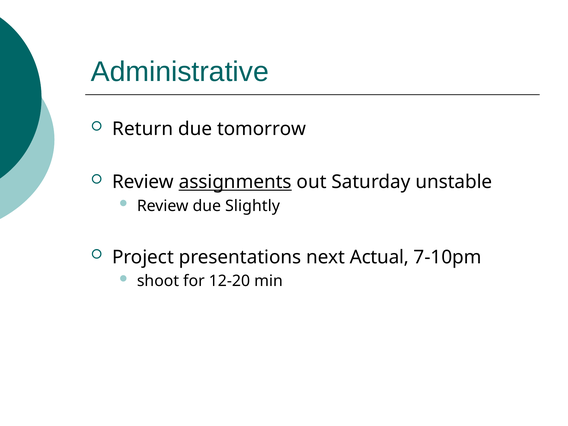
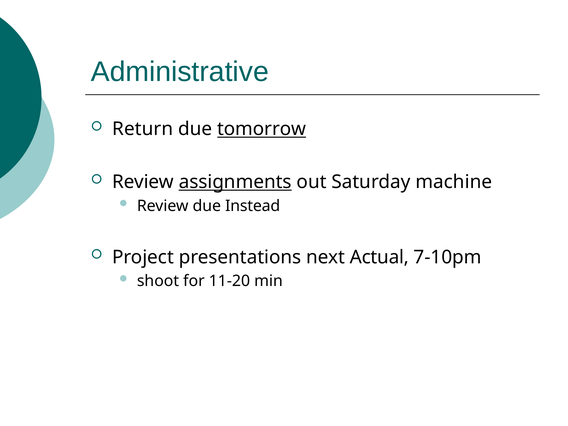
tomorrow underline: none -> present
unstable: unstable -> machine
Slightly: Slightly -> Instead
12-20: 12-20 -> 11-20
